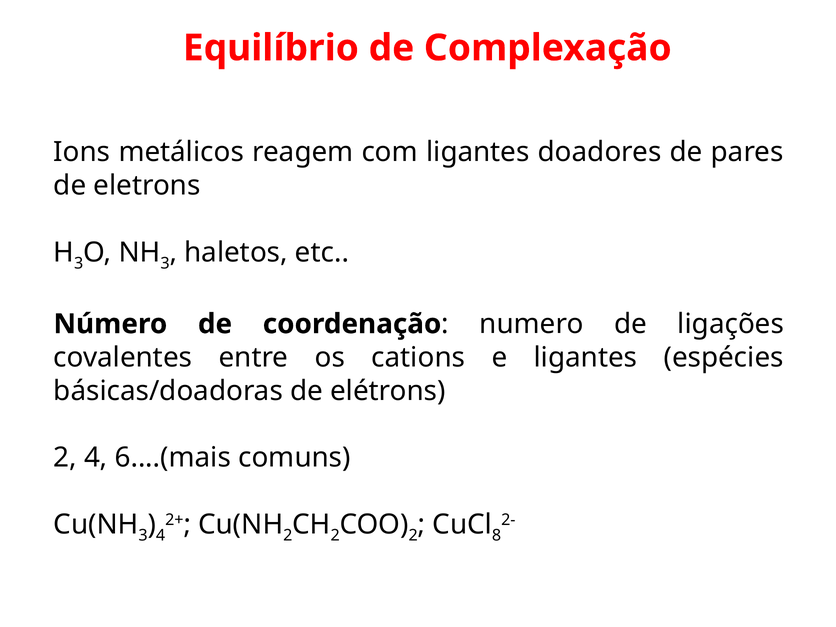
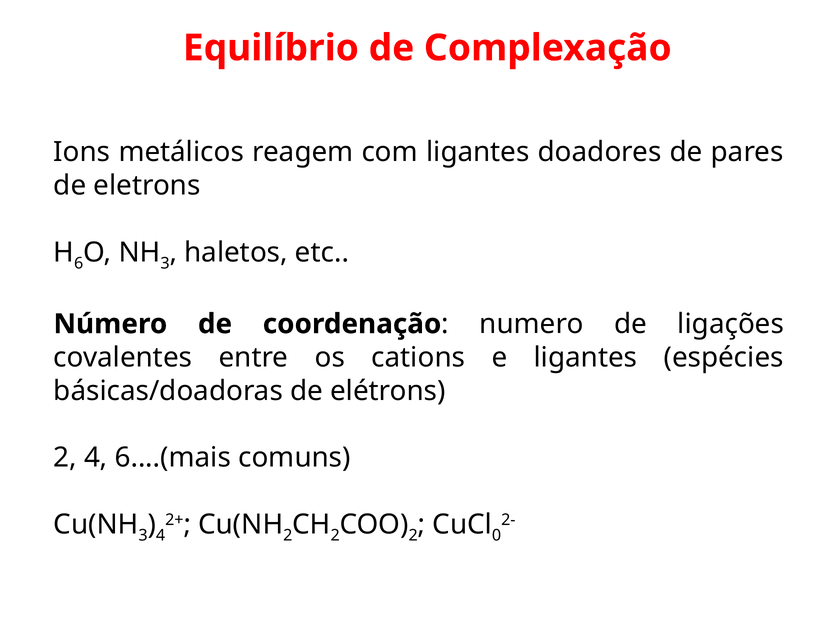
3 at (79, 263): 3 -> 6
8: 8 -> 0
